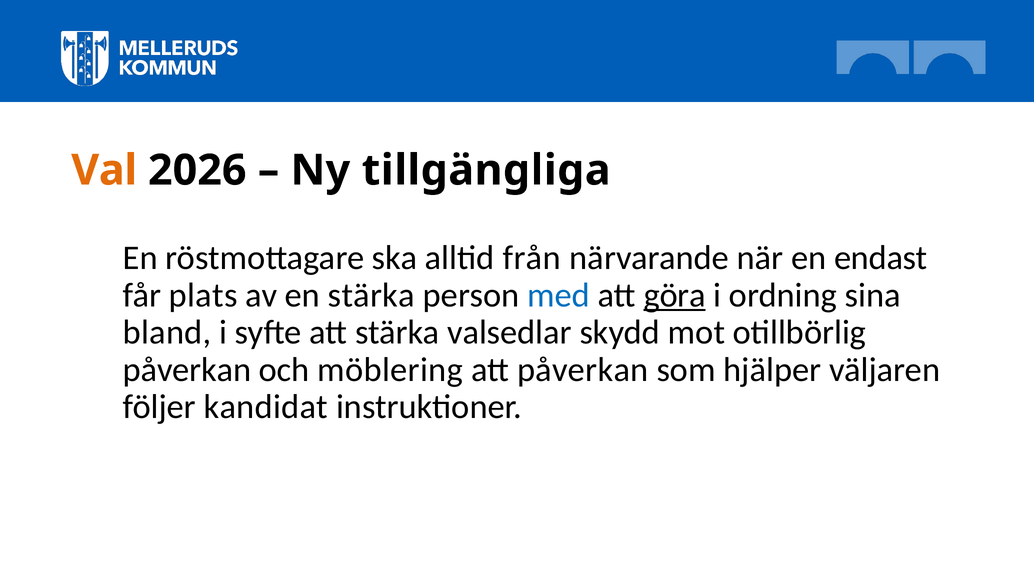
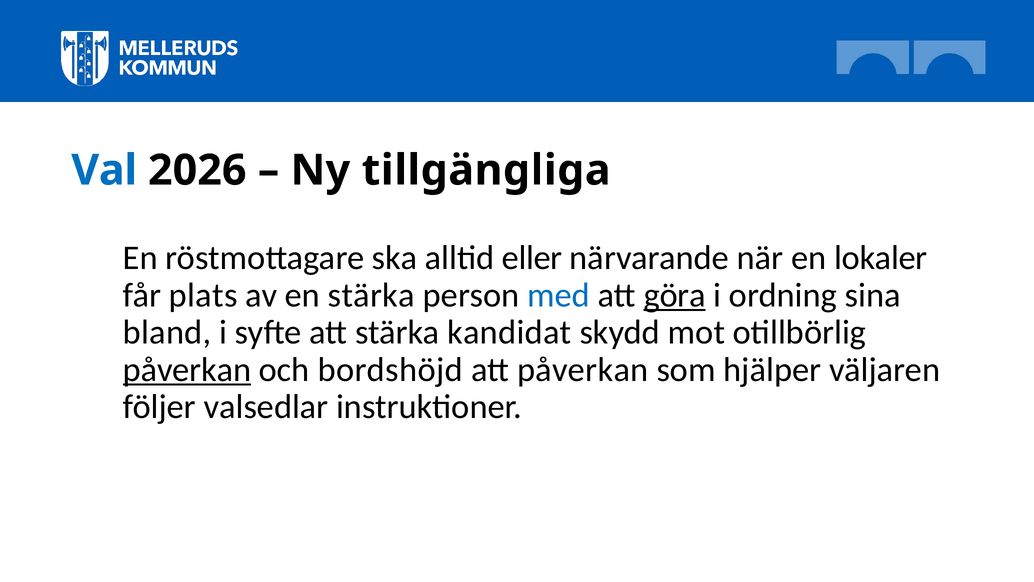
Val colour: orange -> blue
från: från -> eller
endast: endast -> lokaler
valsedlar: valsedlar -> kandidat
påverkan at (187, 369) underline: none -> present
möblering: möblering -> bordshöjd
kandidat: kandidat -> valsedlar
